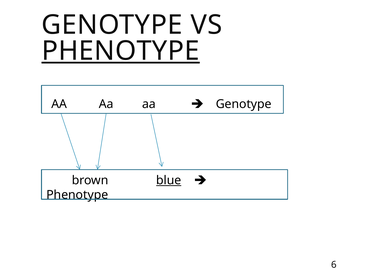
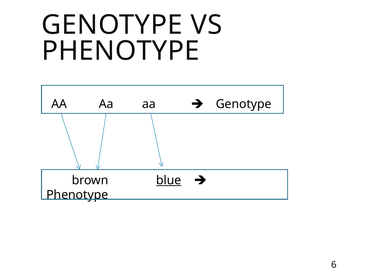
PHENOTYPE at (120, 51) underline: present -> none
